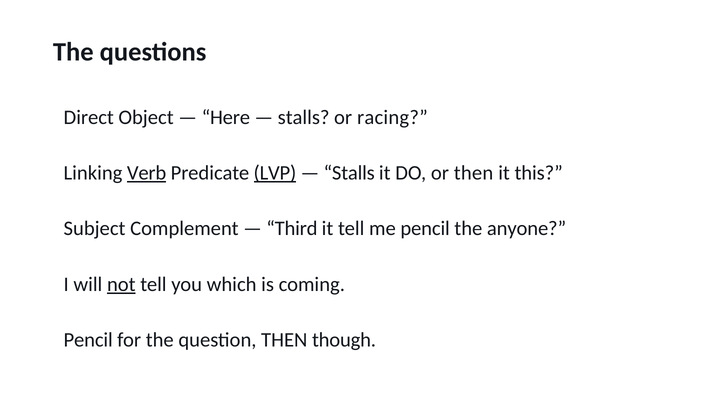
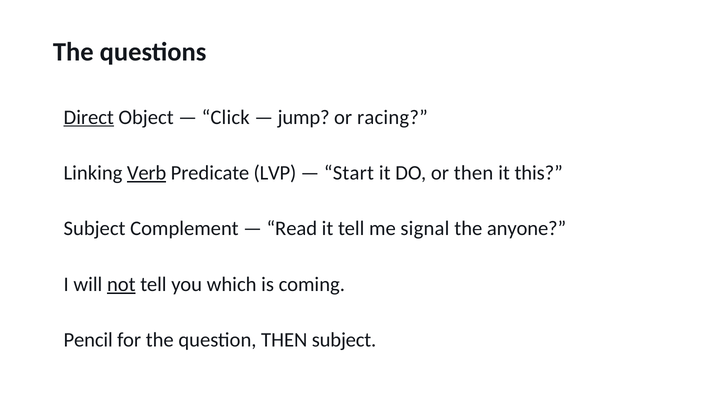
Direct underline: none -> present
Here: Here -> Click
stalls at (304, 117): stalls -> jump
LVP underline: present -> none
Stalls at (349, 173): Stalls -> Start
Third: Third -> Read
me pencil: pencil -> signal
THEN though: though -> subject
